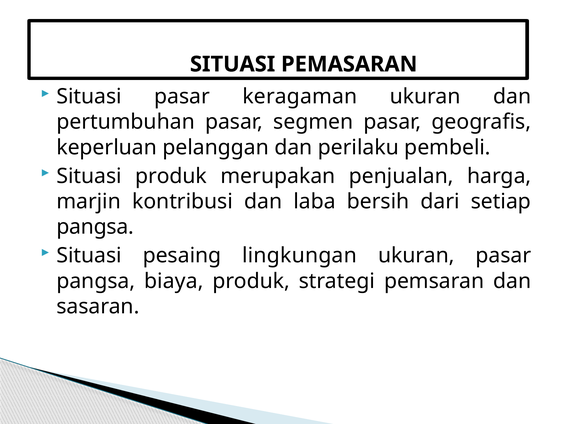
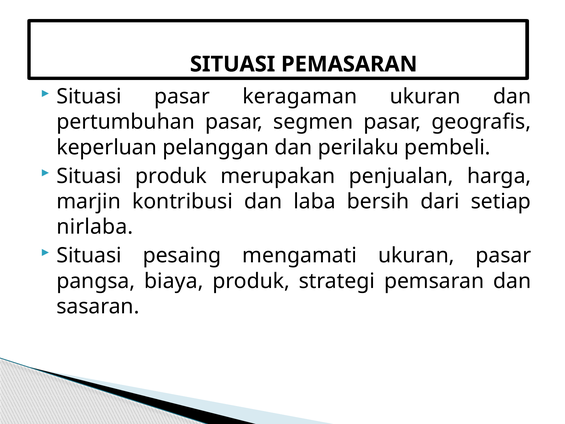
pangsa at (95, 227): pangsa -> nirlaba
lingkungan: lingkungan -> mengamati
